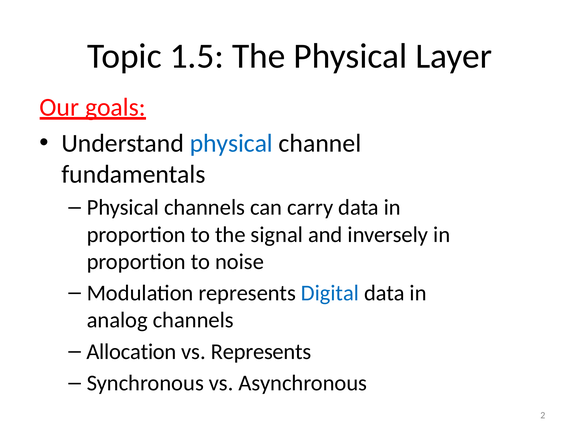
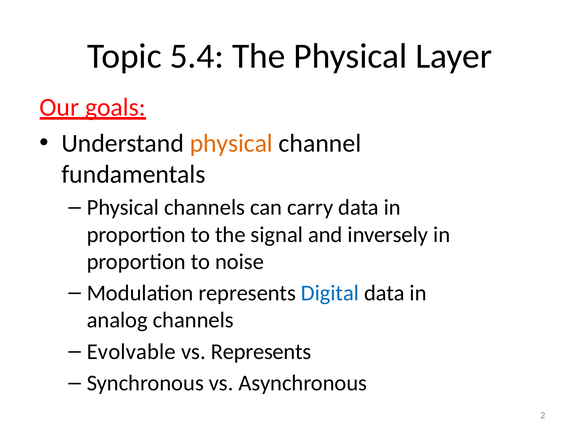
1.5: 1.5 -> 5.4
physical at (231, 143) colour: blue -> orange
Allocation: Allocation -> Evolvable
